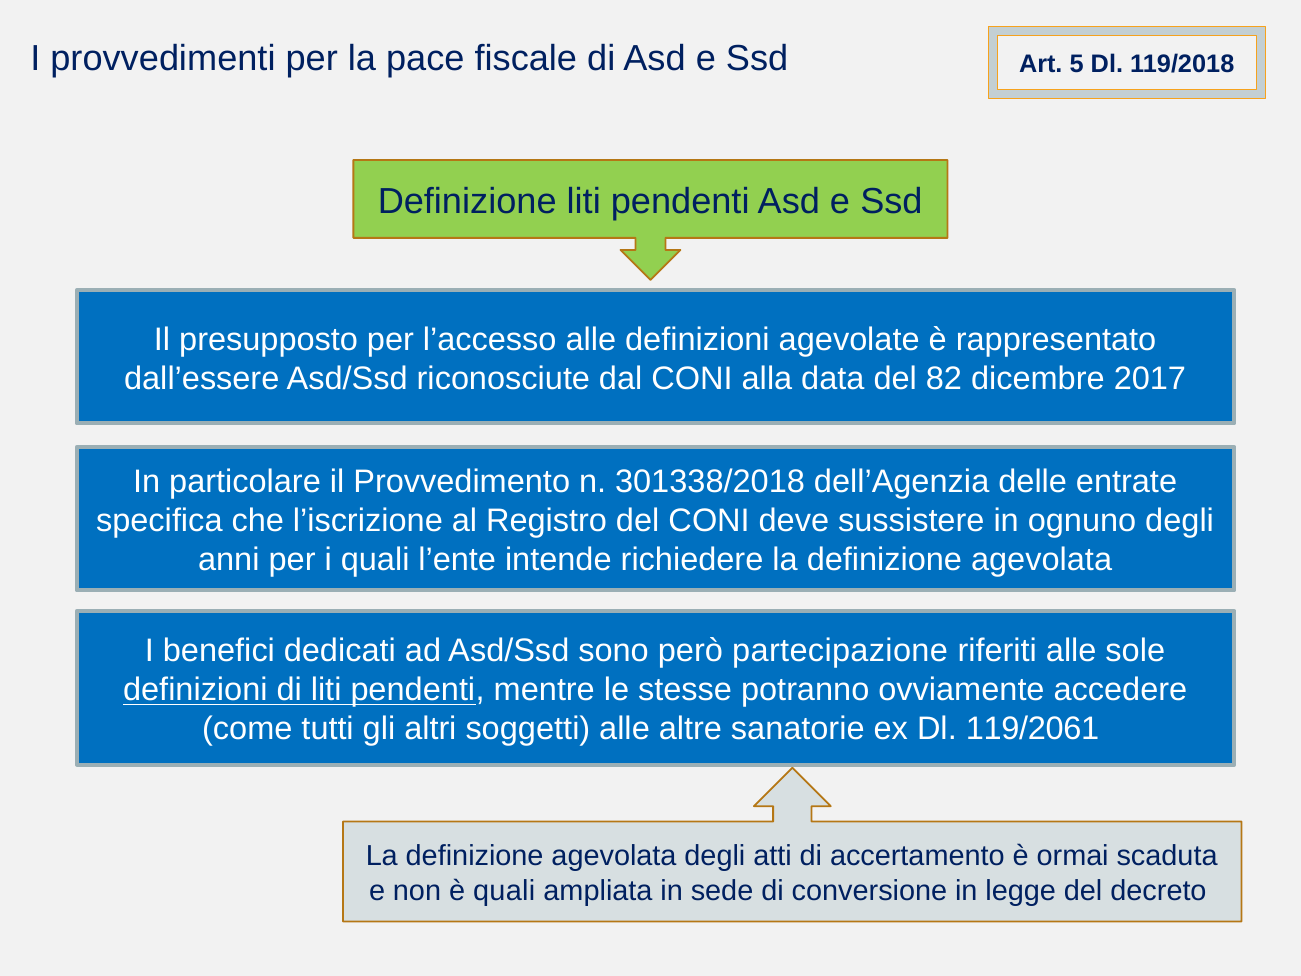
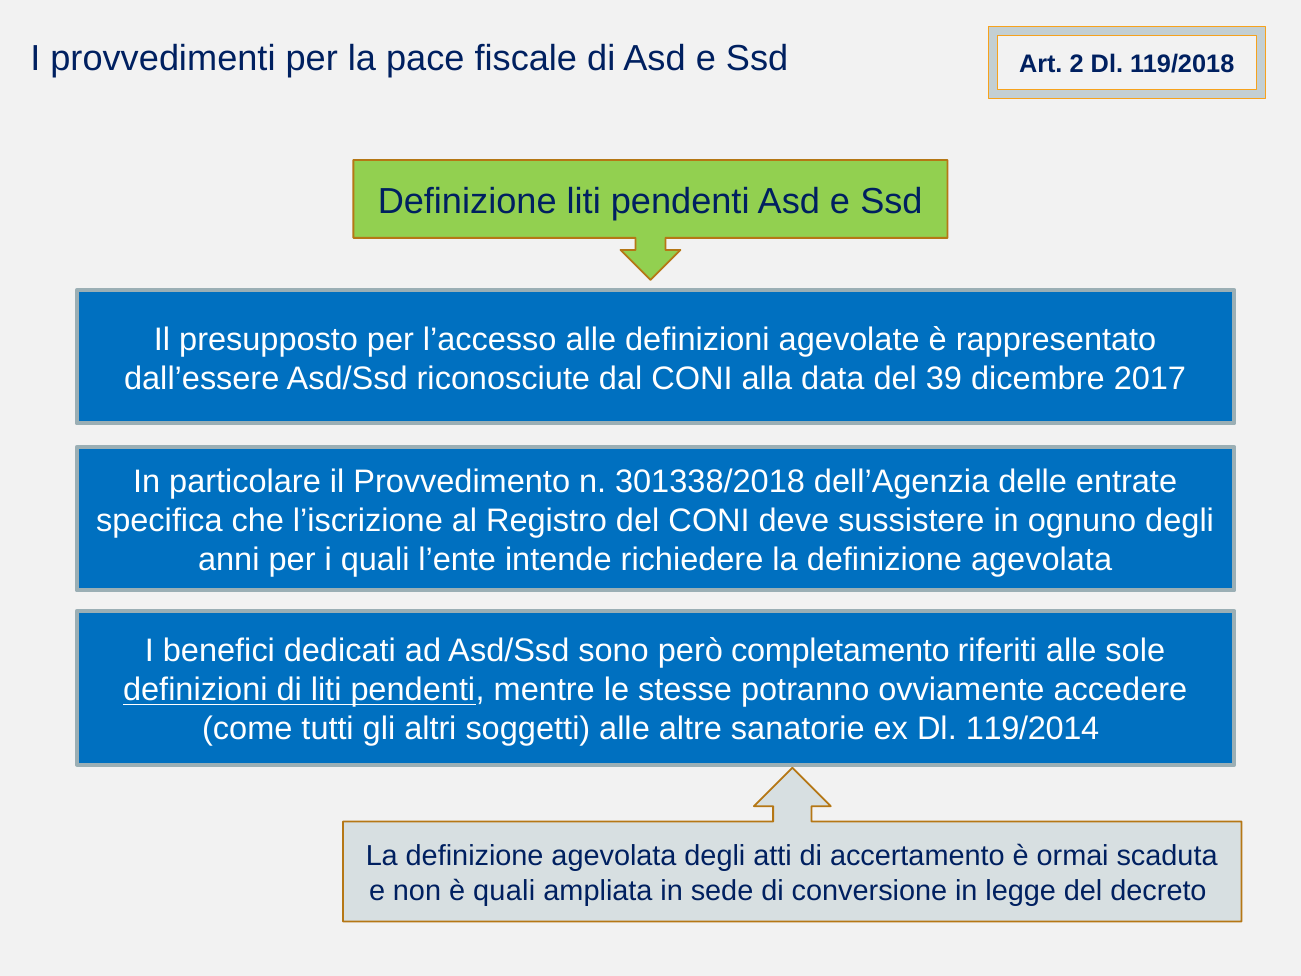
5: 5 -> 2
82: 82 -> 39
partecipazione: partecipazione -> completamento
119/2061: 119/2061 -> 119/2014
